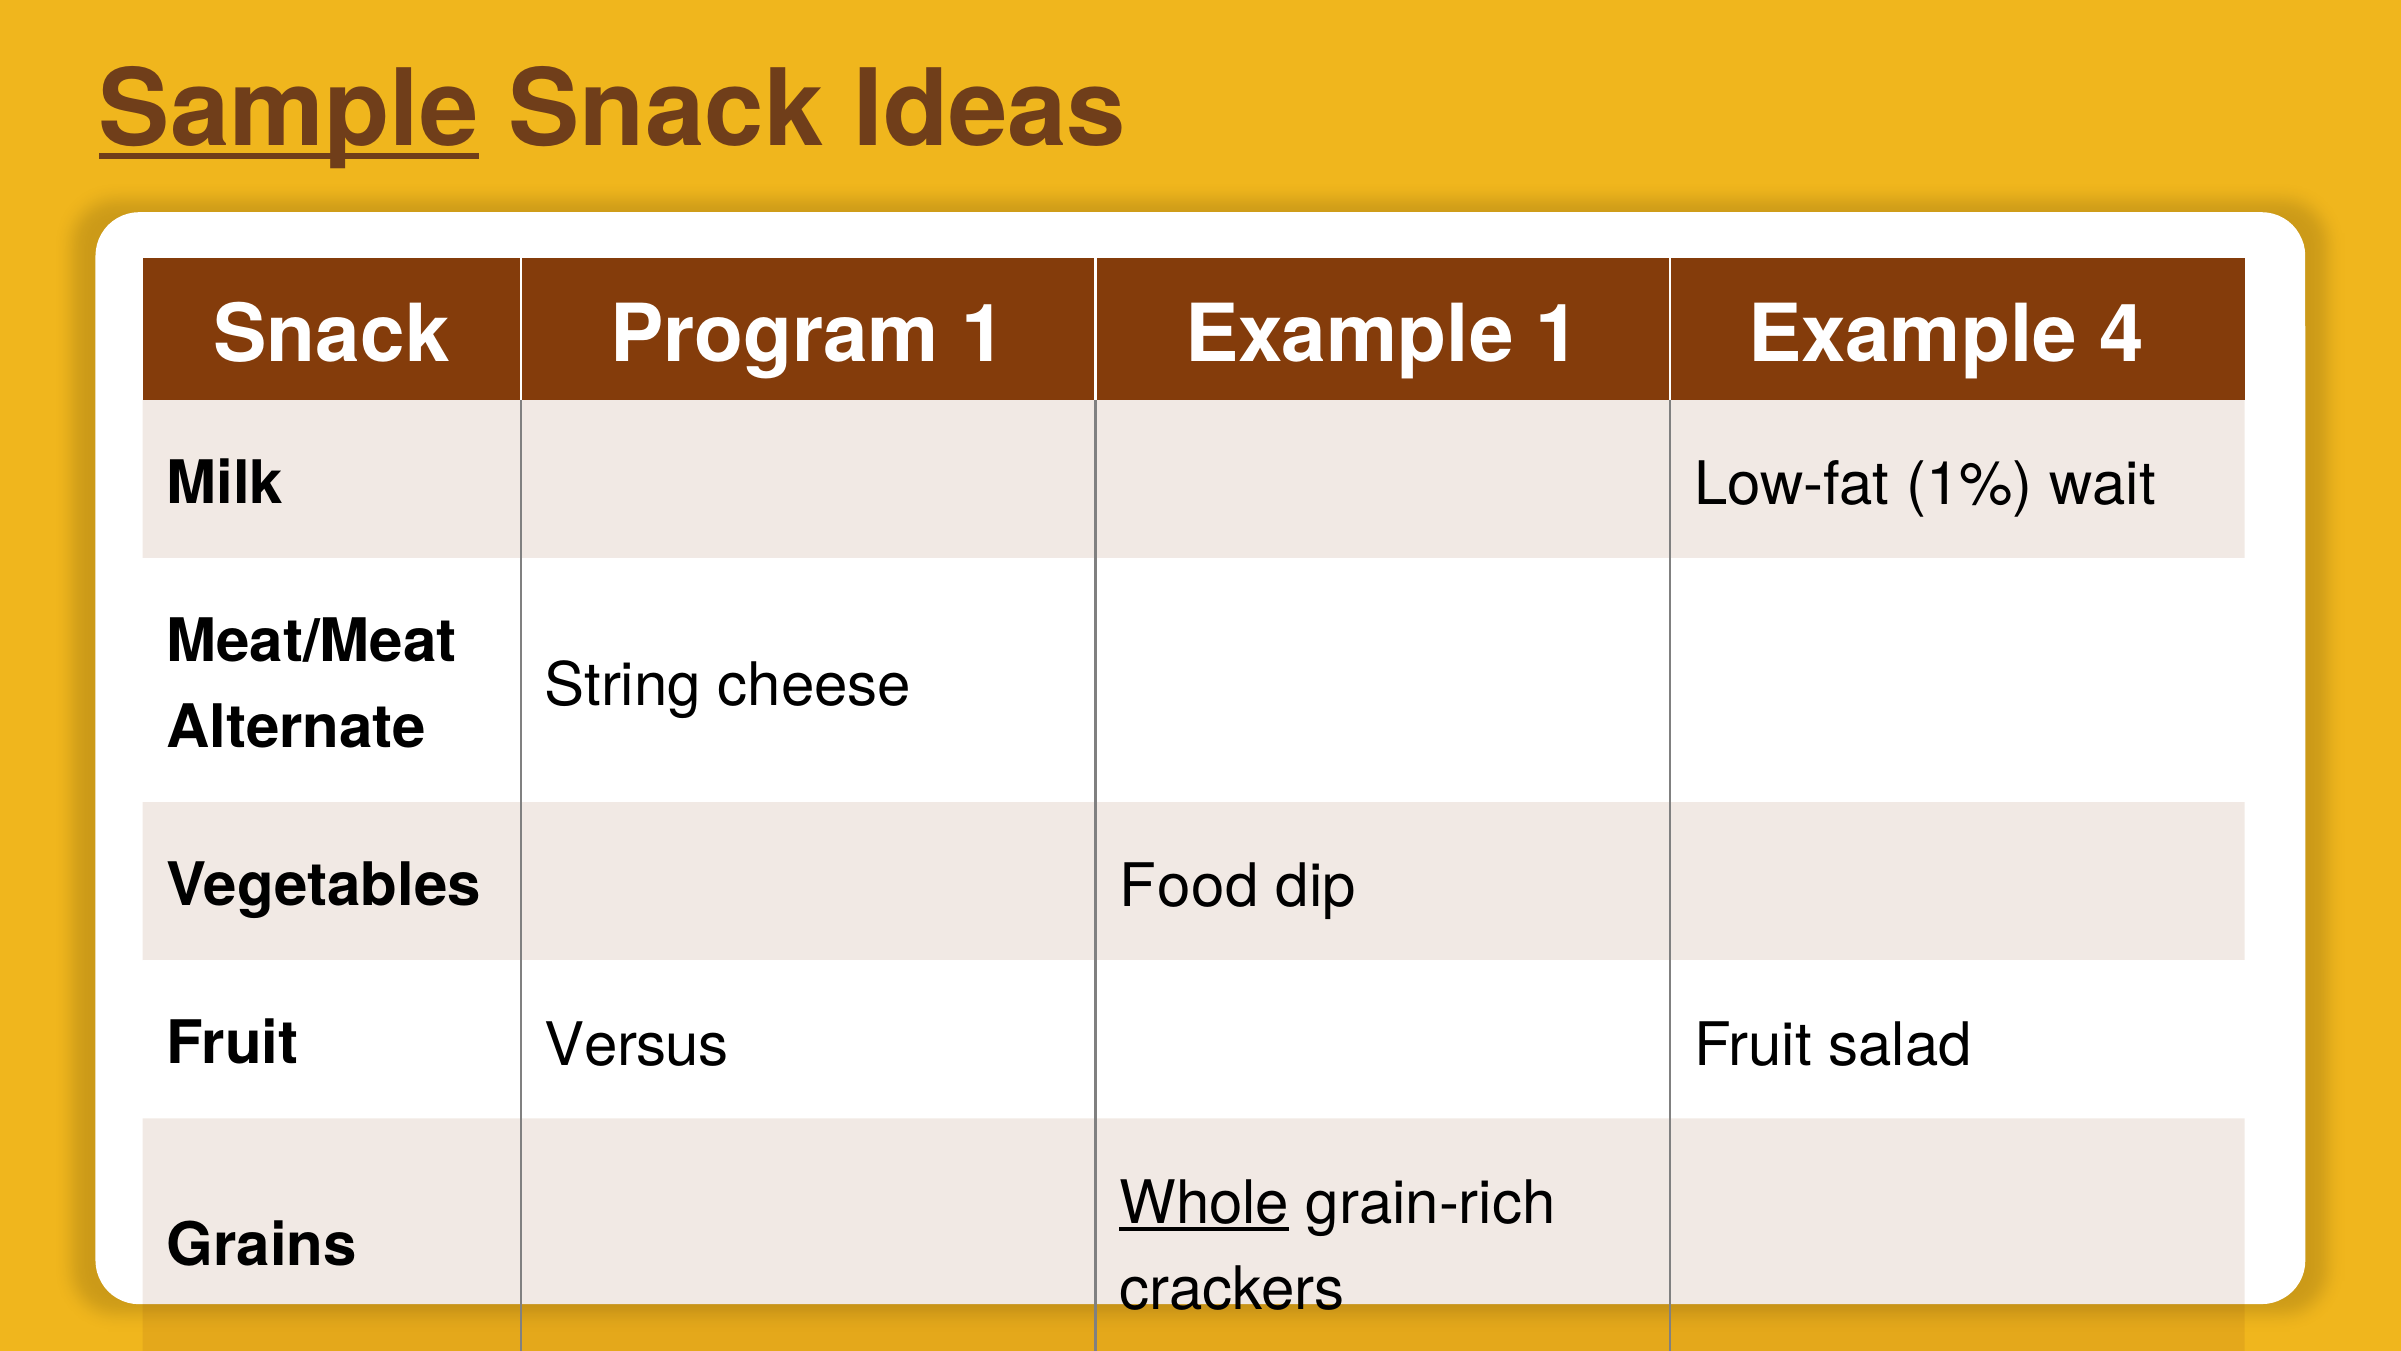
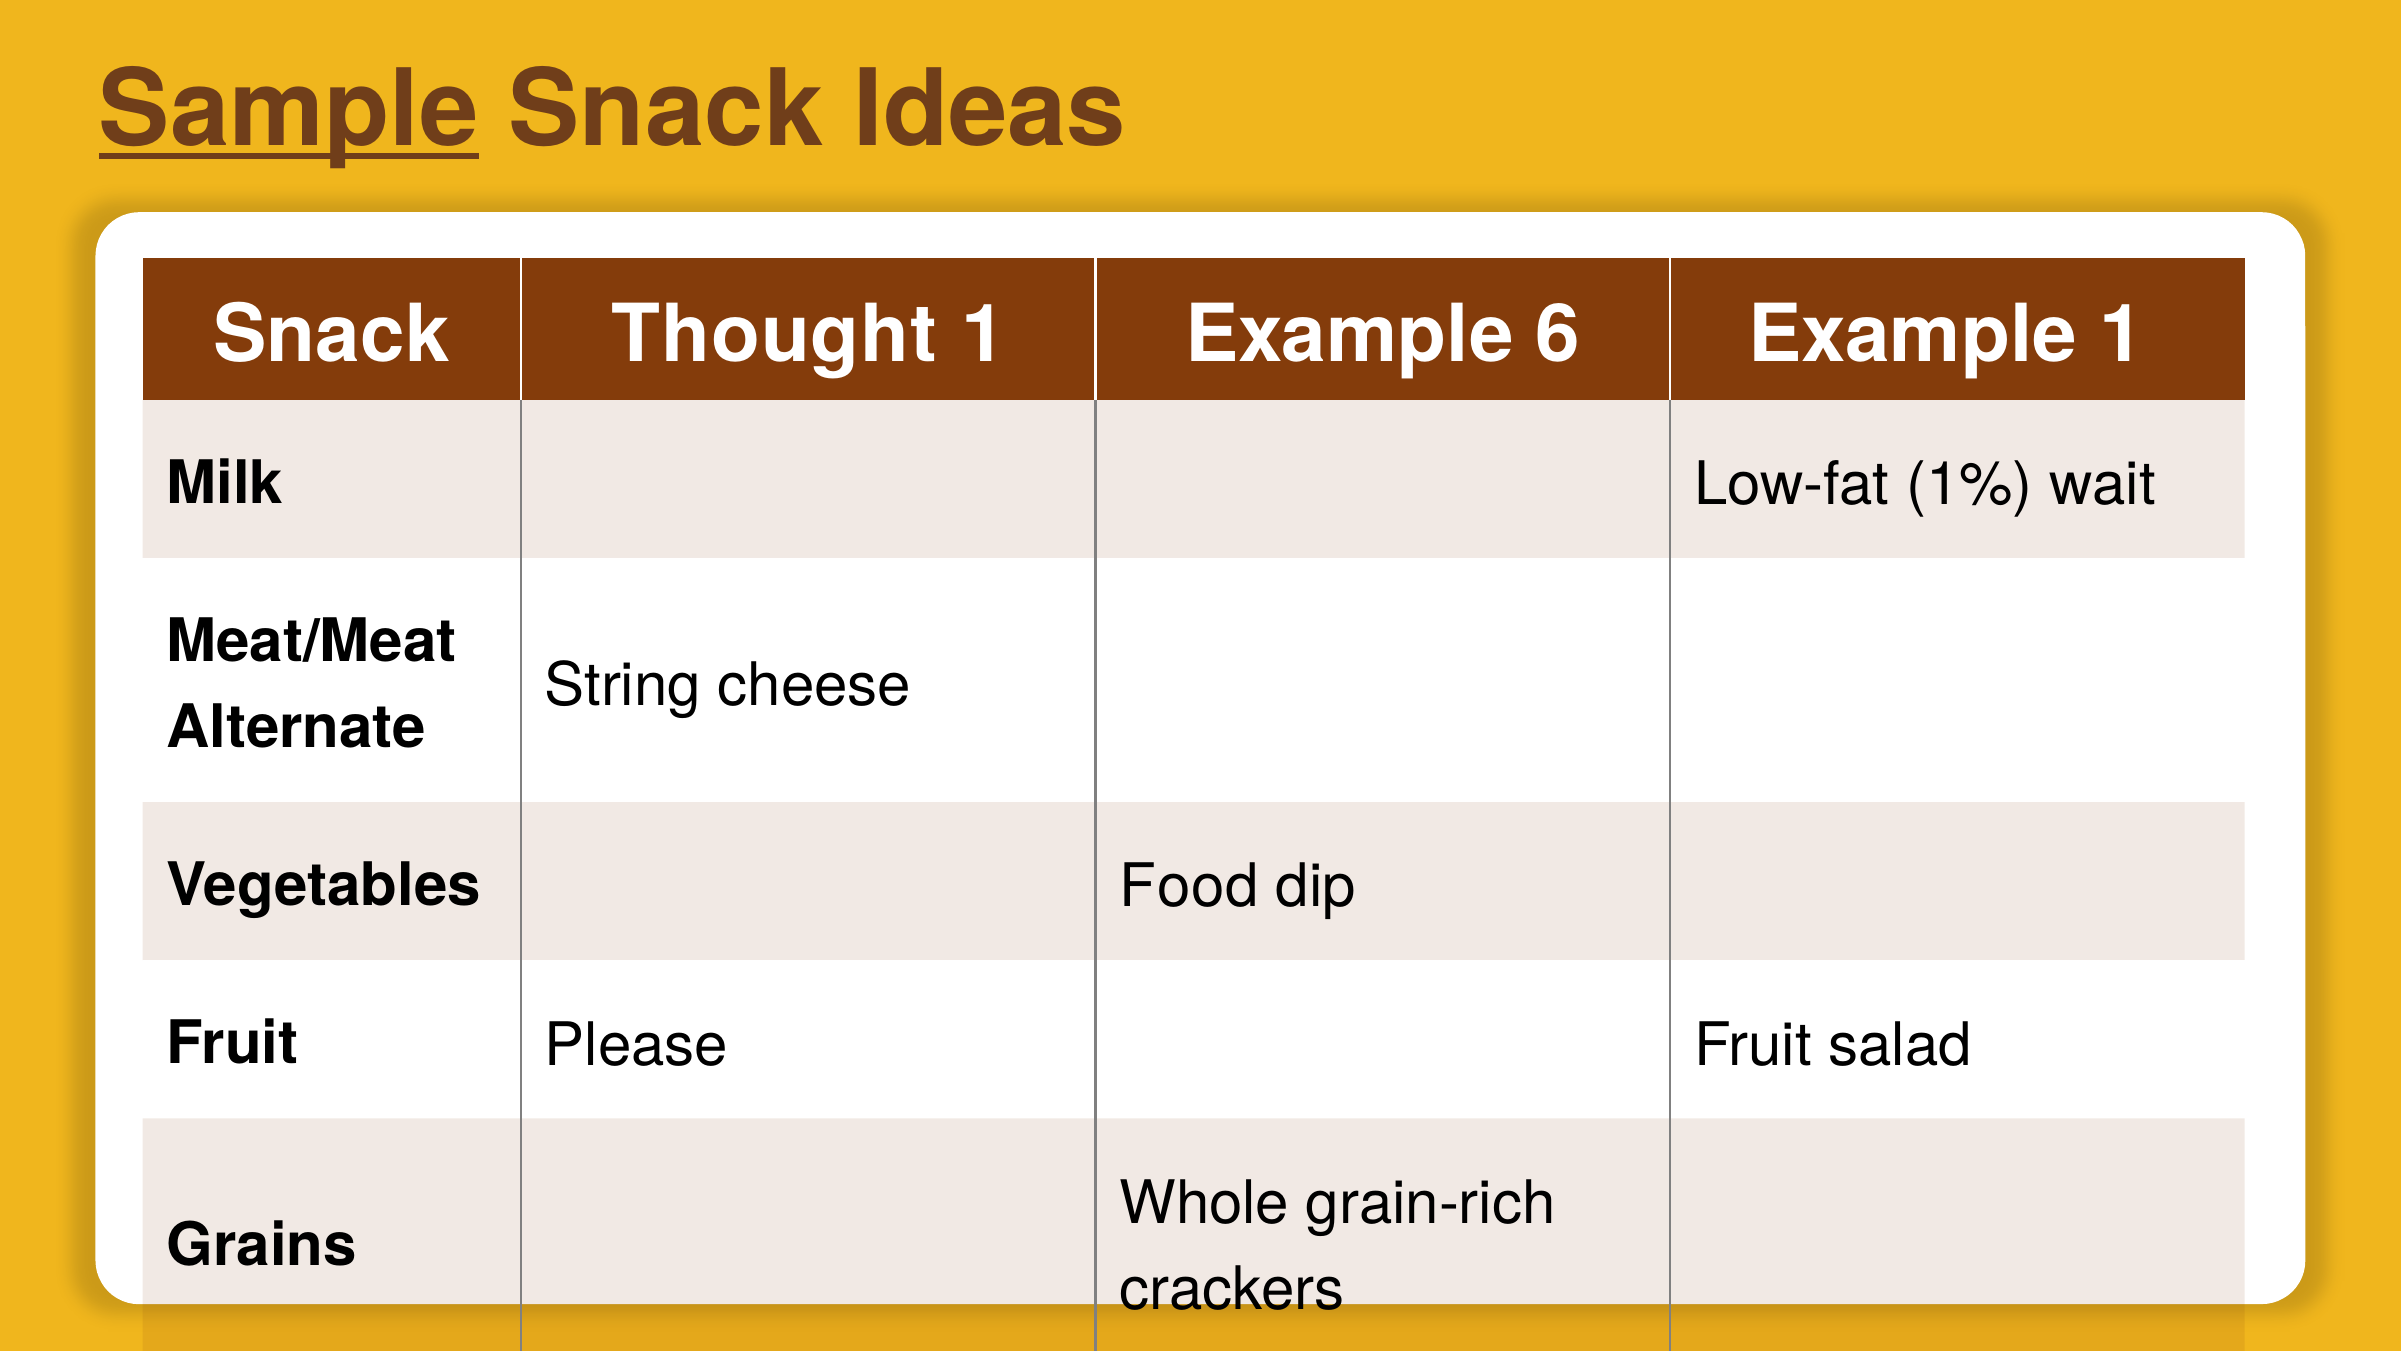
Program: Program -> Thought
1 Example 1: 1 -> 6
4 at (2122, 335): 4 -> 1
Versus: Versus -> Please
Whole at (1204, 1203) underline: present -> none
